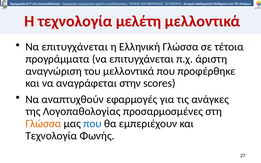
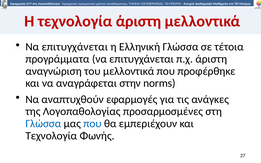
τεχνολογία μελέτη: μελέτη -> άριστη
scores: scores -> norms
Γλώσσα at (43, 124) colour: orange -> blue
